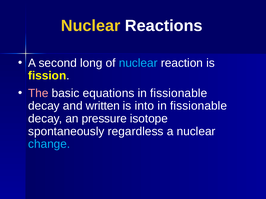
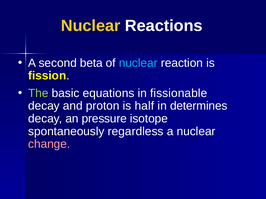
long: long -> beta
The colour: pink -> light green
written: written -> proton
into: into -> half
fissionable at (199, 106): fissionable -> determines
change colour: light blue -> pink
